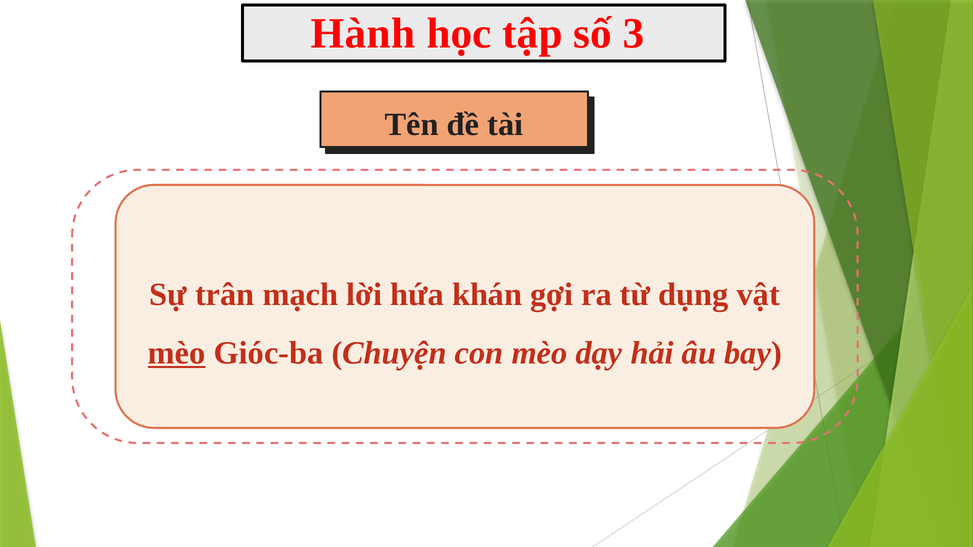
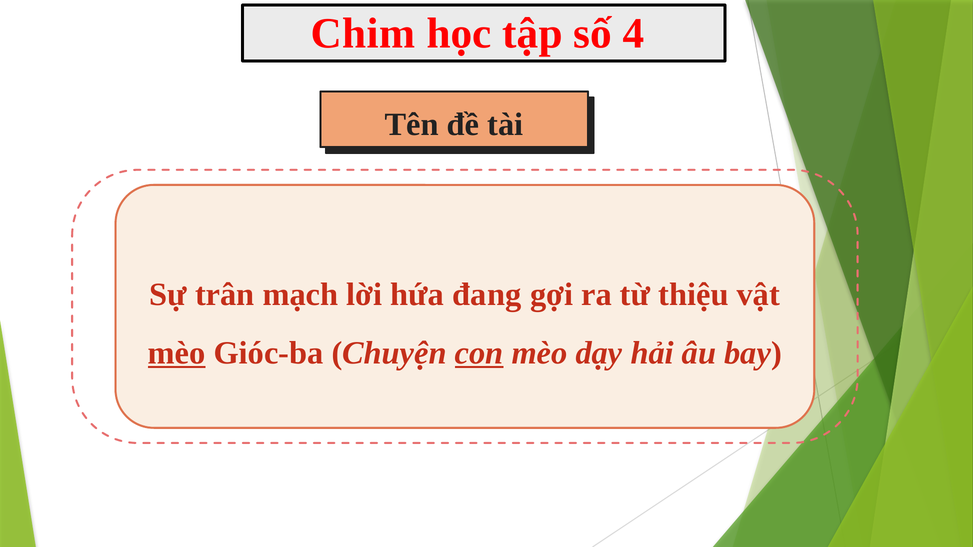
Hành: Hành -> Chim
3: 3 -> 4
khán: khán -> đang
dụng: dụng -> thiệu
con underline: none -> present
